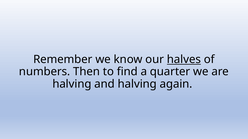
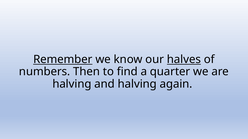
Remember underline: none -> present
